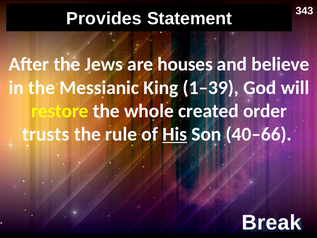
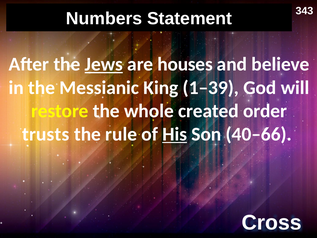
Provides: Provides -> Numbers
Jews underline: none -> present
Break: Break -> Cross
